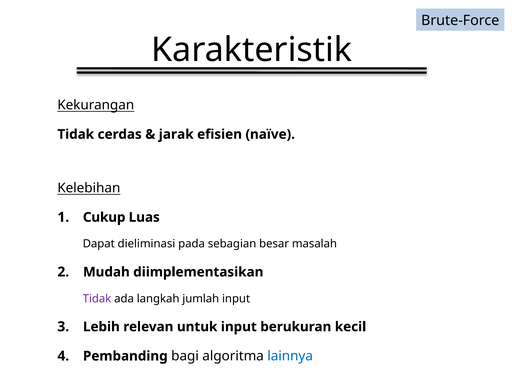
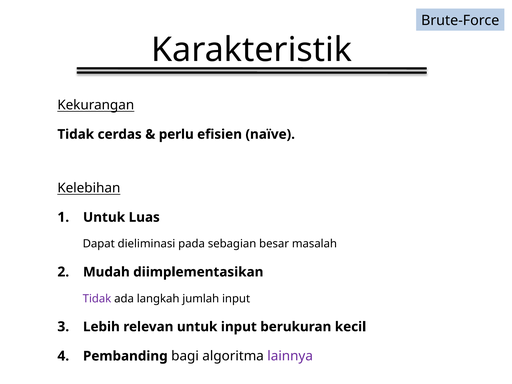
jarak: jarak -> perlu
Cukup at (104, 217): Cukup -> Untuk
lainnya colour: blue -> purple
